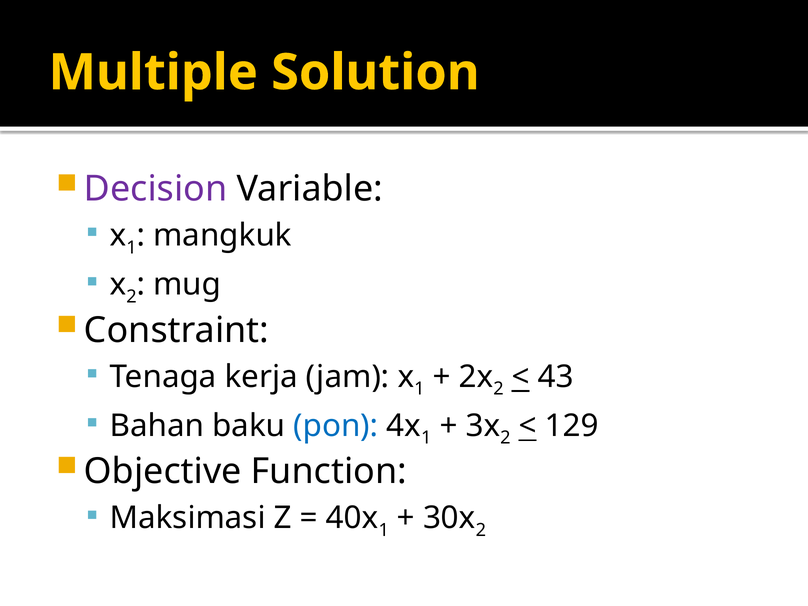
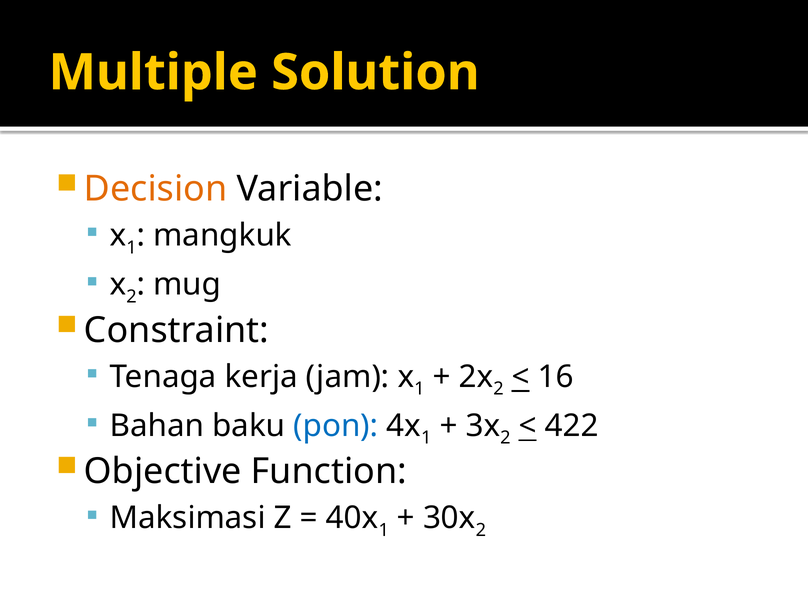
Decision colour: purple -> orange
43: 43 -> 16
129: 129 -> 422
